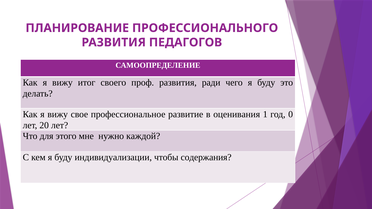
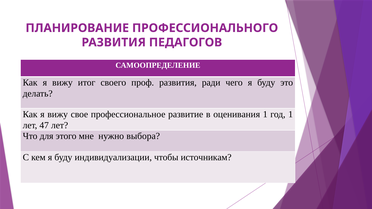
год 0: 0 -> 1
20: 20 -> 47
каждой: каждой -> выбора
содержания: содержания -> источникам
